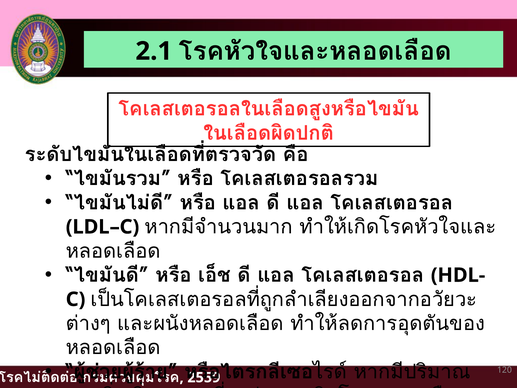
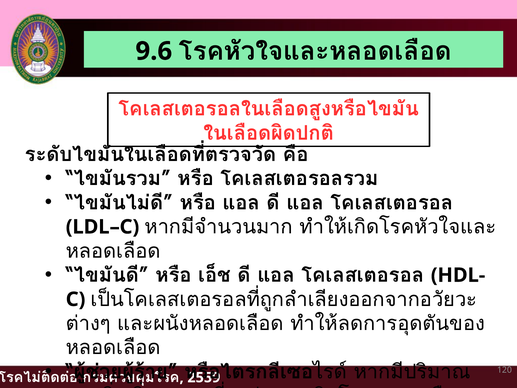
2.1: 2.1 -> 9.6
